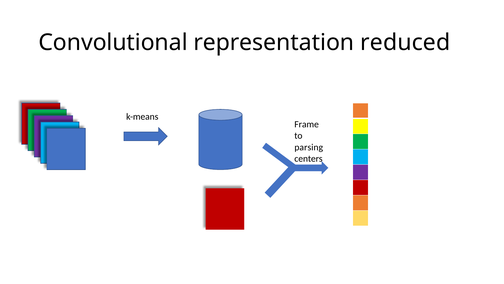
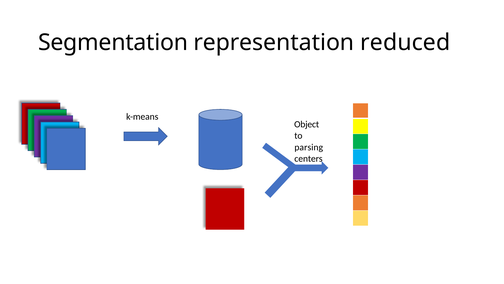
Convolutional: Convolutional -> Segmentation
Frame: Frame -> Object
